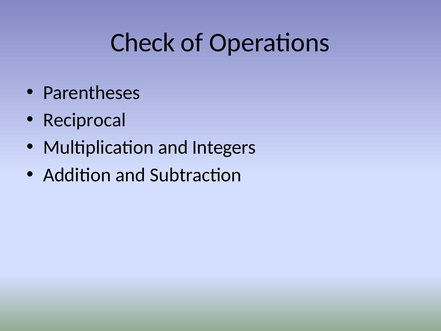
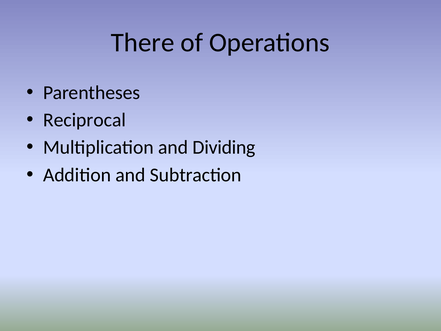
Check: Check -> There
Integers: Integers -> Dividing
